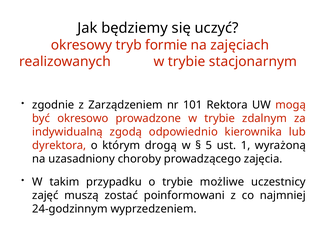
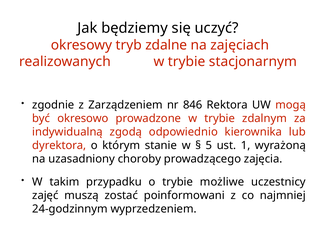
formie: formie -> zdalne
101: 101 -> 846
drogą: drogą -> stanie
